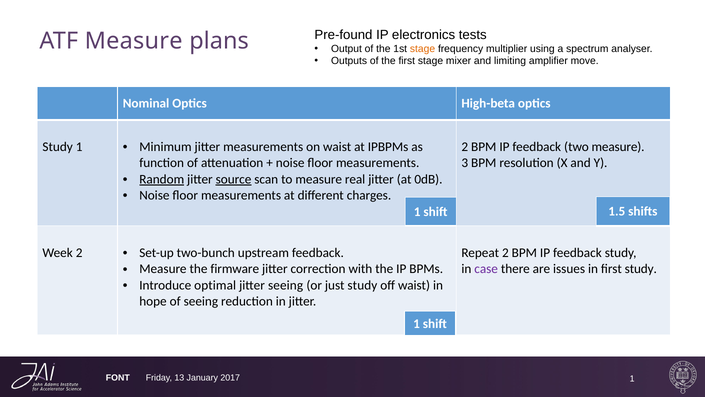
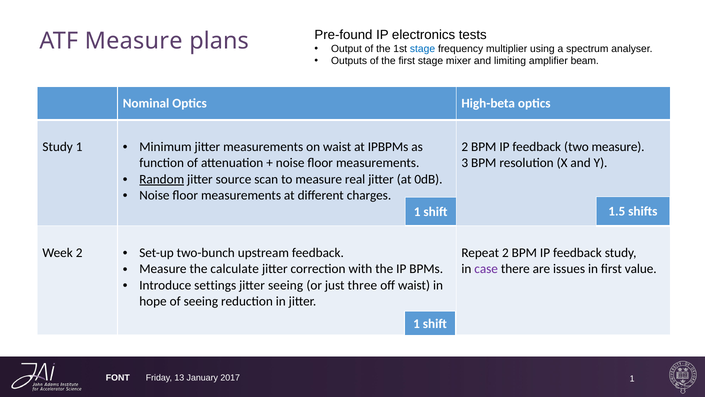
stage at (423, 49) colour: orange -> blue
move: move -> beam
source underline: present -> none
firmware: firmware -> calculate
first study: study -> value
optimal: optimal -> settings
just study: study -> three
